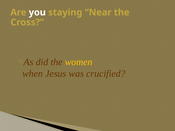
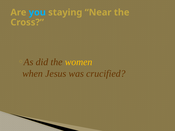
you colour: white -> light blue
